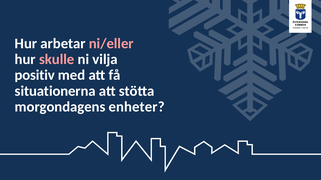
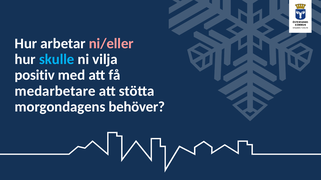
skulle colour: pink -> light blue
situationerna: situationerna -> medarbetare
enheter: enheter -> behöver
